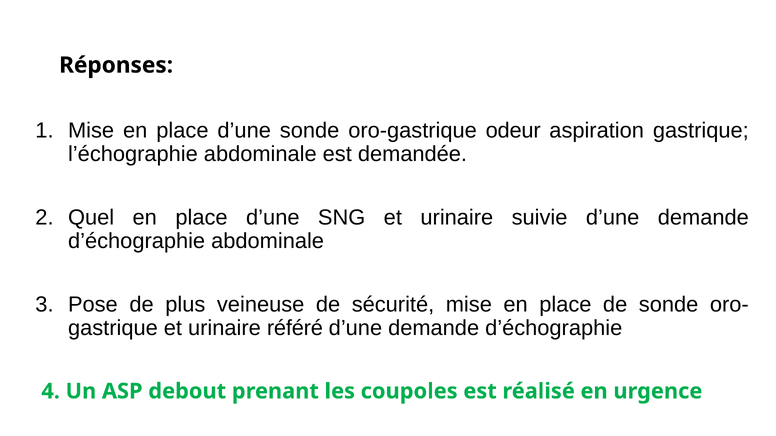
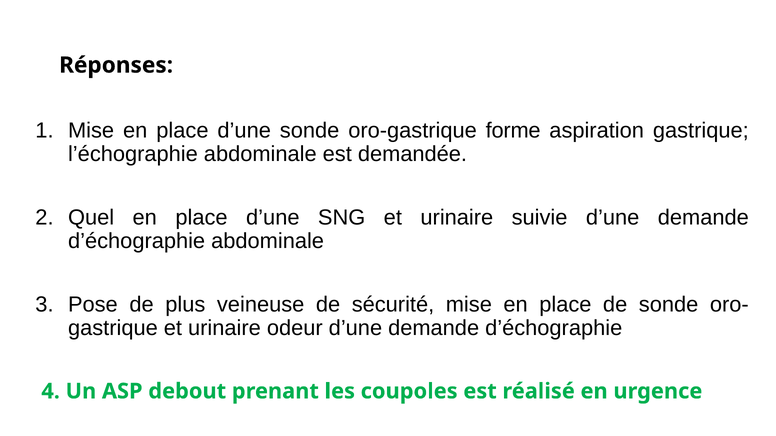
odeur: odeur -> forme
référé: référé -> odeur
